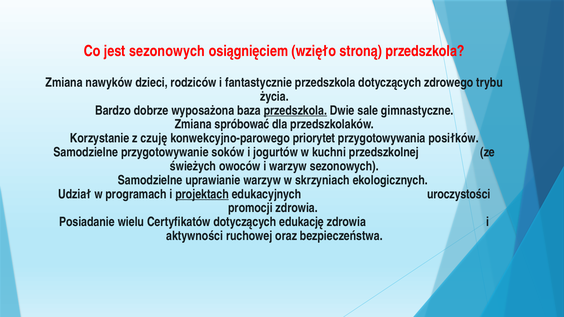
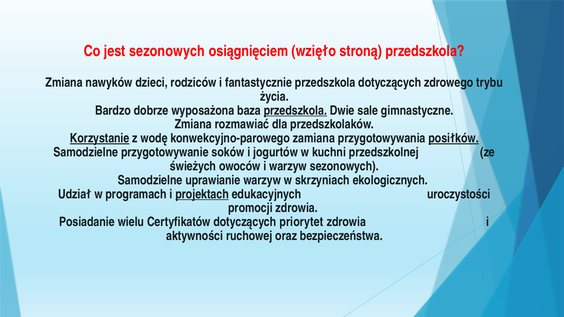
spróbować: spróbować -> rozmawiać
Korzystanie underline: none -> present
czuję: czuję -> wodę
priorytet: priorytet -> zamiana
posiłków underline: none -> present
edukację: edukację -> priorytet
